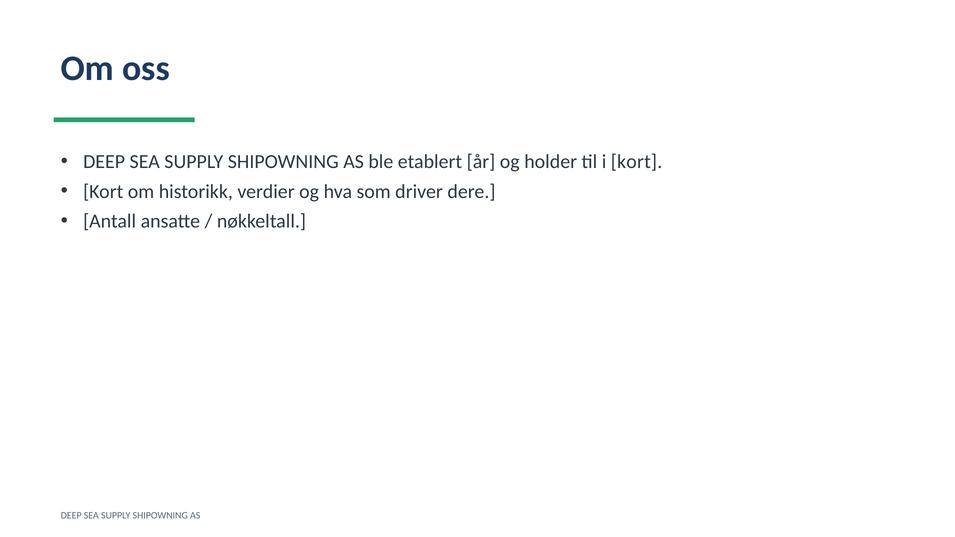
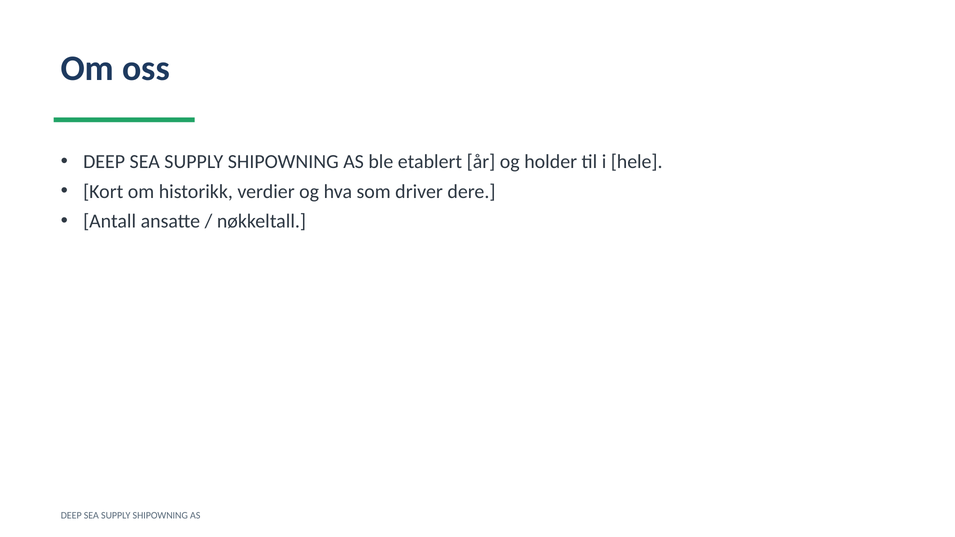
i kort: kort -> hele
